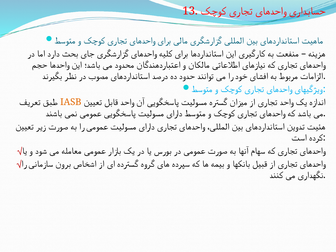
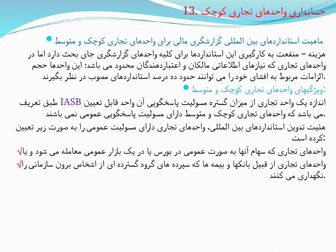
IASB colour: orange -> purple
